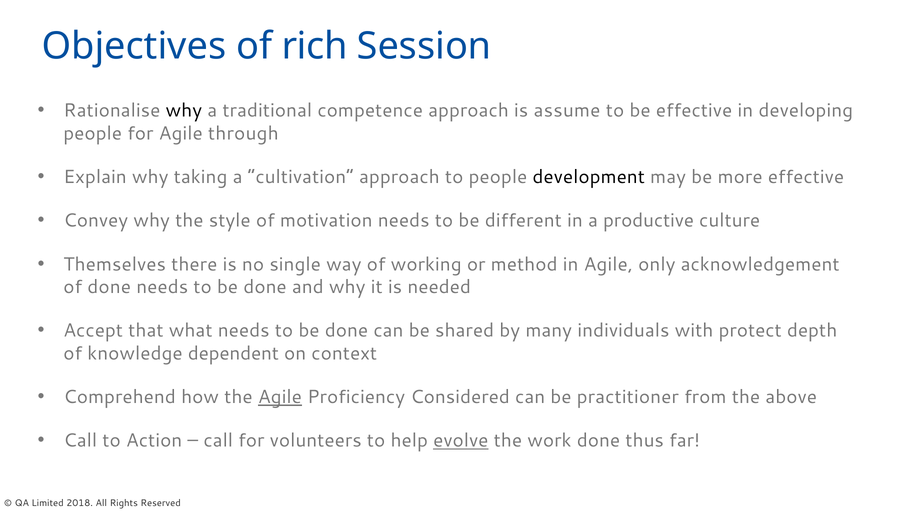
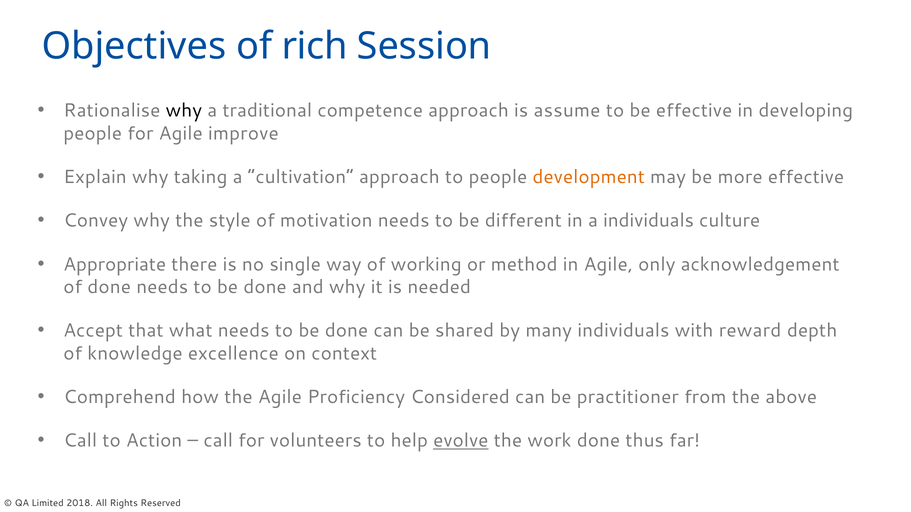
through: through -> improve
development colour: black -> orange
a productive: productive -> individuals
Themselves: Themselves -> Appropriate
protect: protect -> reward
dependent: dependent -> excellence
Agile at (280, 397) underline: present -> none
